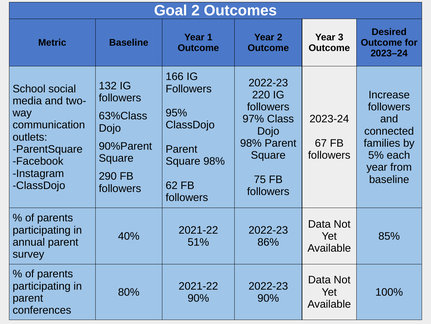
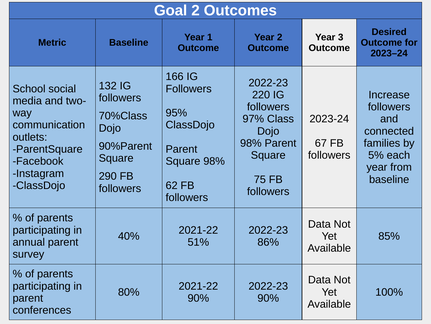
63%Class: 63%Class -> 70%Class
